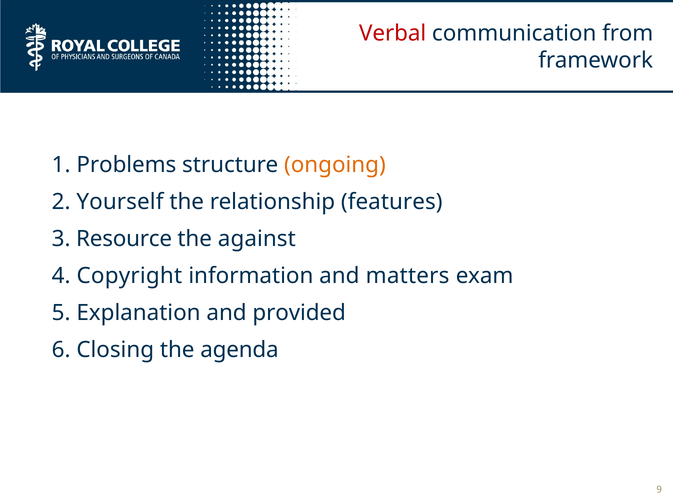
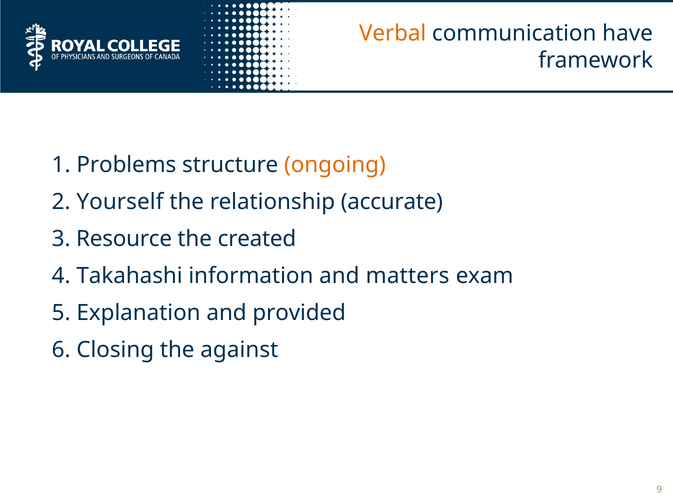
Verbal colour: red -> orange
from: from -> have
features: features -> accurate
against: against -> created
Copyright: Copyright -> Takahashi
agenda: agenda -> against
